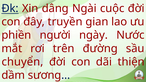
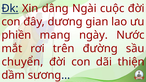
truyền: truyền -> dương
người: người -> mang
